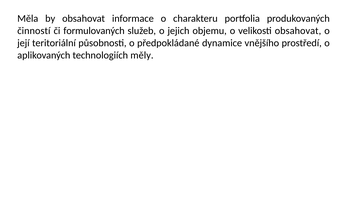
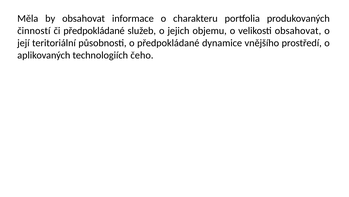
či formulovaných: formulovaných -> předpokládané
měly: měly -> čeho
